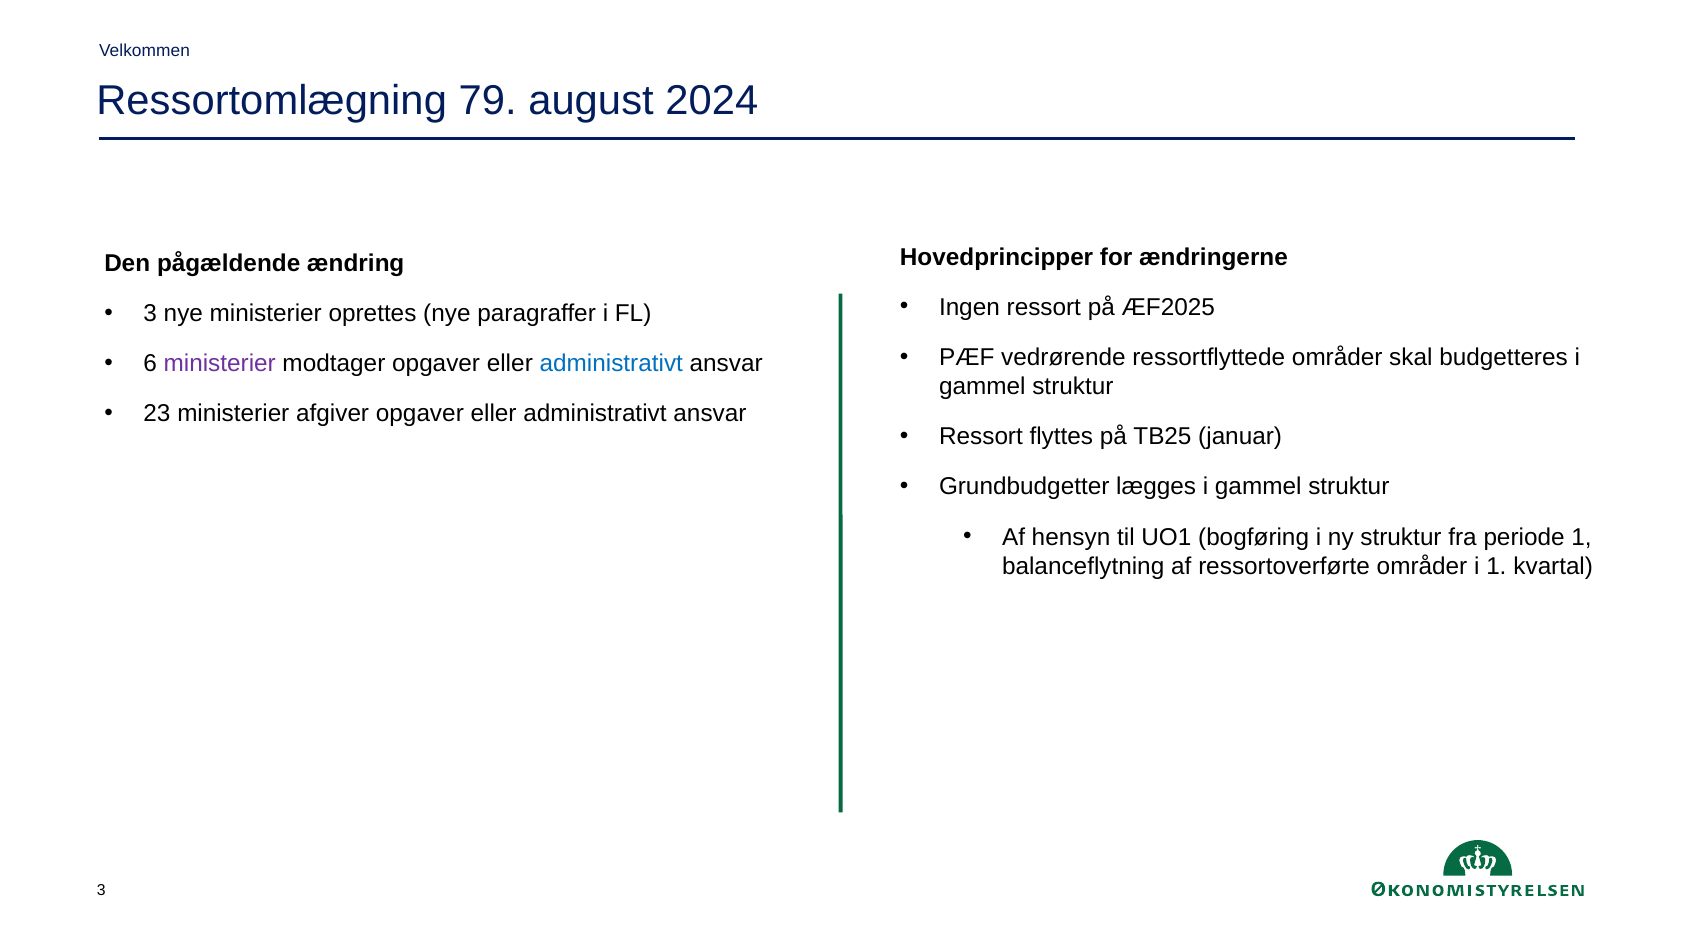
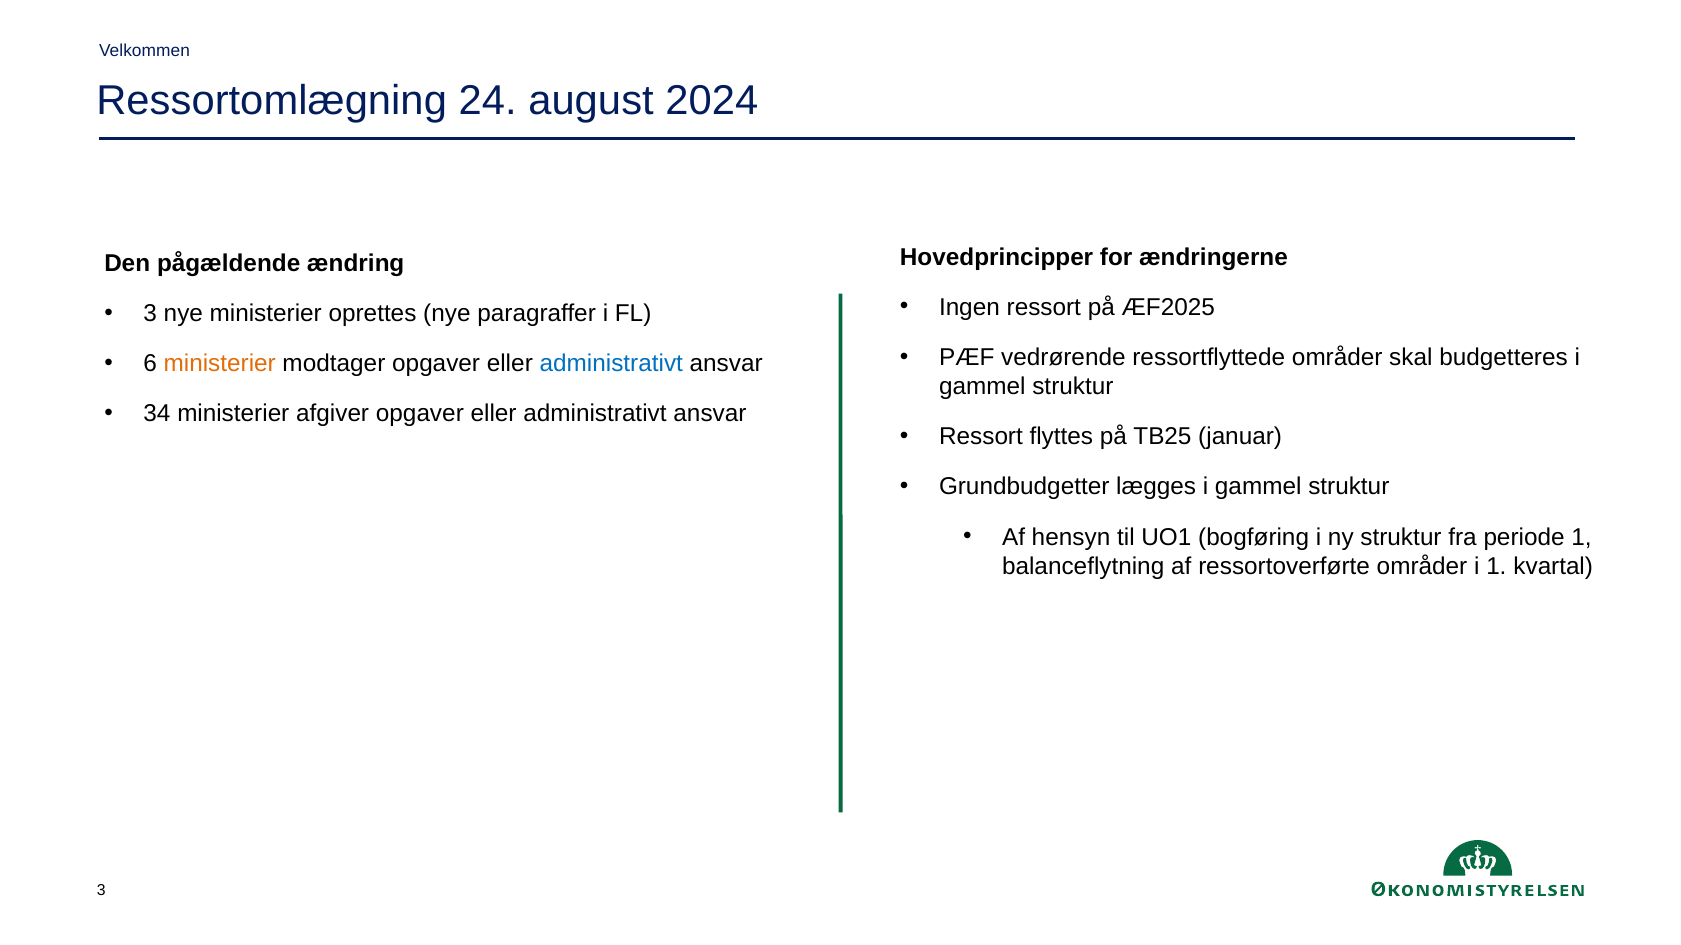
79: 79 -> 24
ministerier at (220, 364) colour: purple -> orange
23: 23 -> 34
